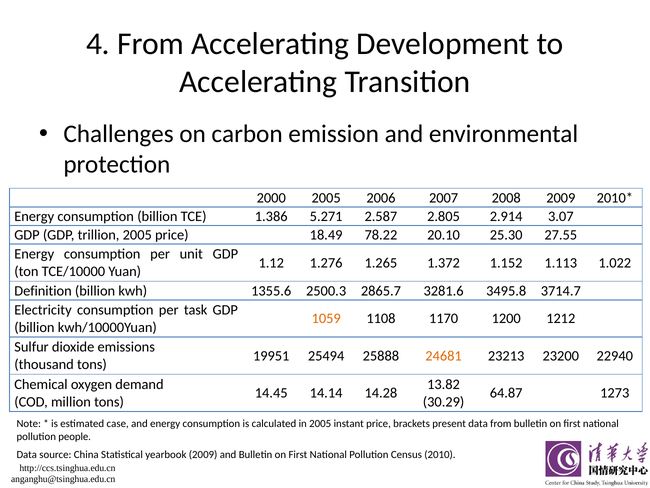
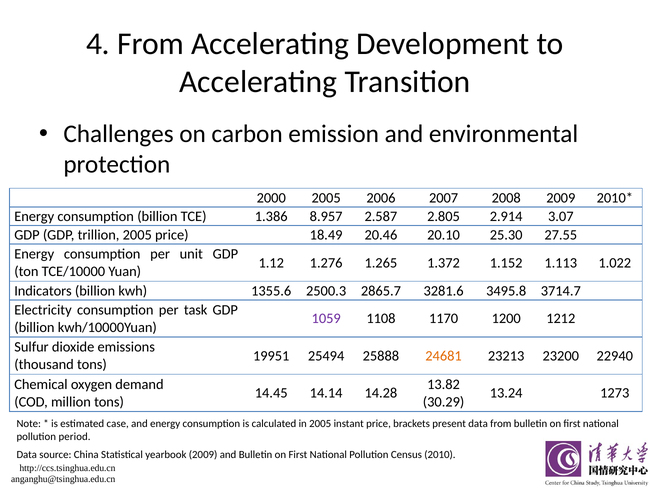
5.271: 5.271 -> 8.957
78.22: 78.22 -> 20.46
Definition: Definition -> Indicators
1059 colour: orange -> purple
64.87: 64.87 -> 13.24
people: people -> period
